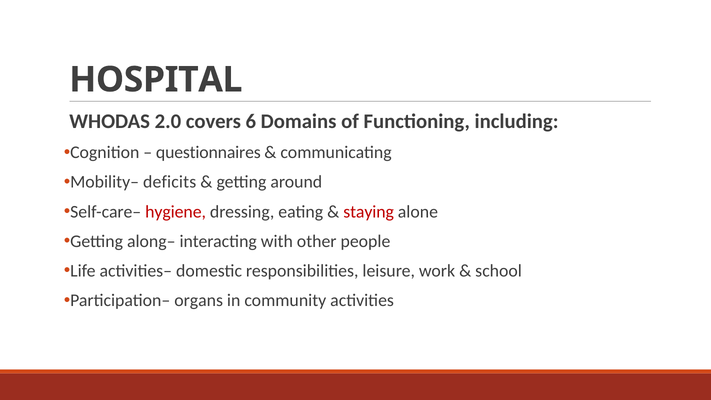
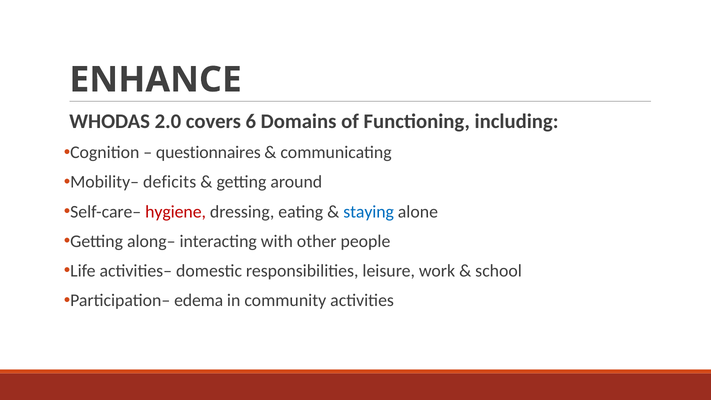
HOSPITAL: HOSPITAL -> ENHANCE
staying colour: red -> blue
organs: organs -> edema
